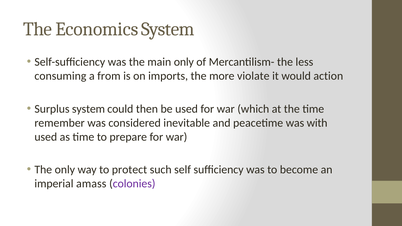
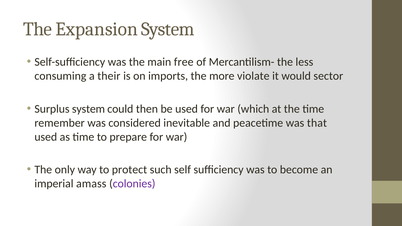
Economics: Economics -> Expansion
main only: only -> free
from: from -> their
action: action -> sector
with: with -> that
